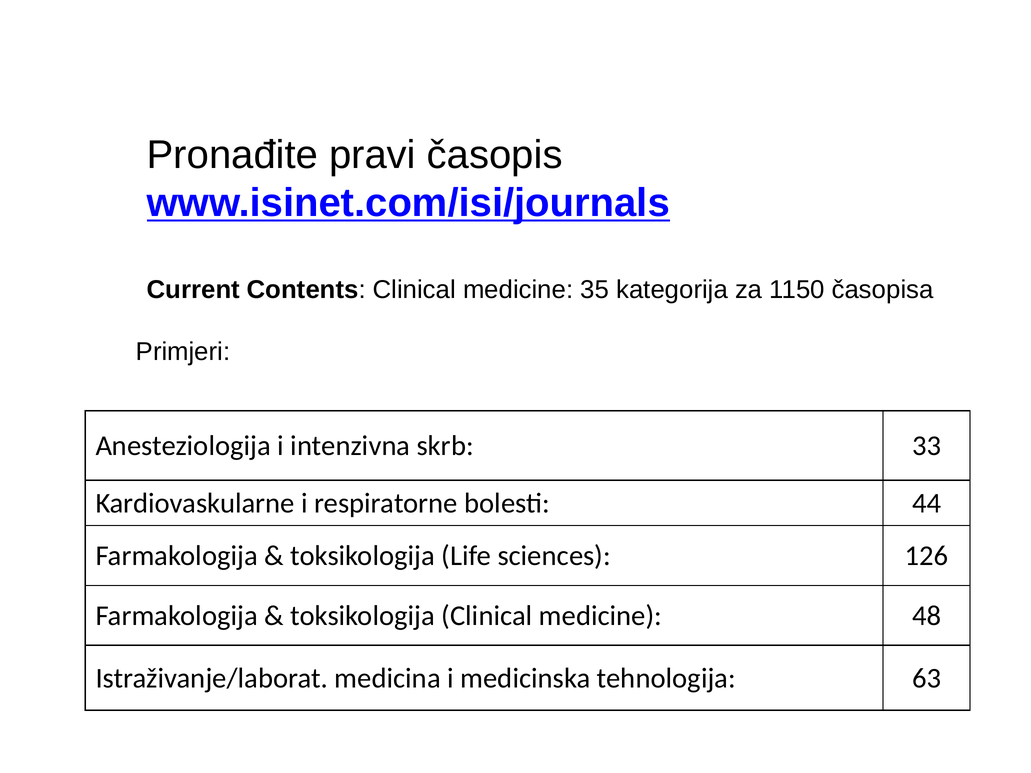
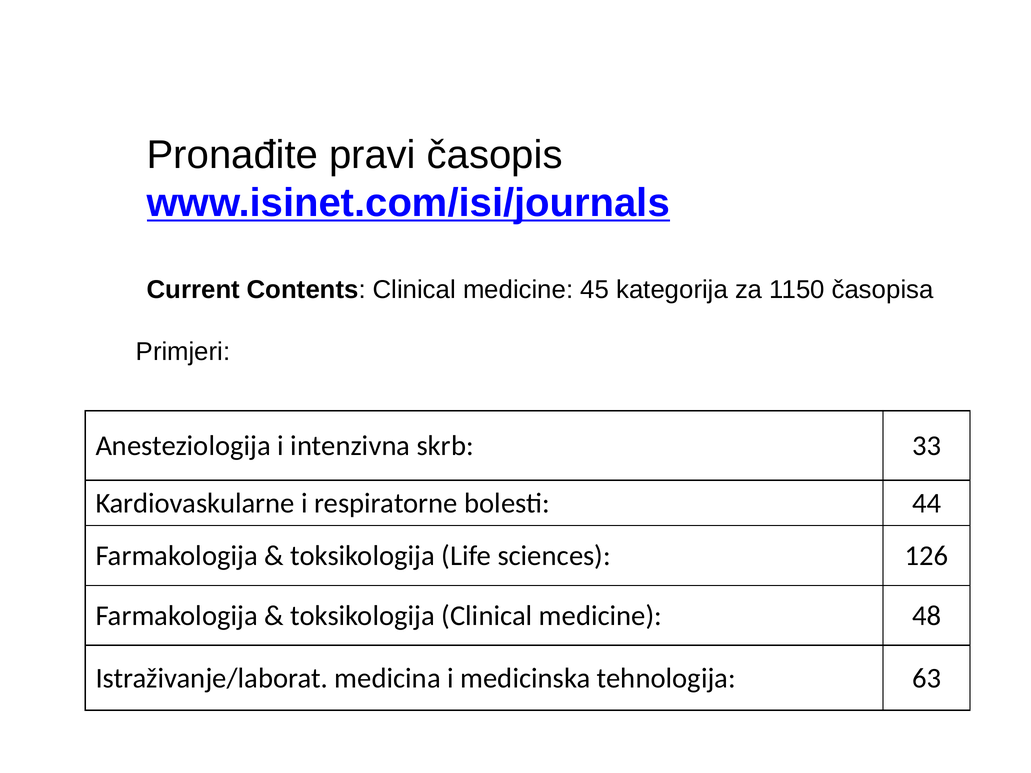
35: 35 -> 45
